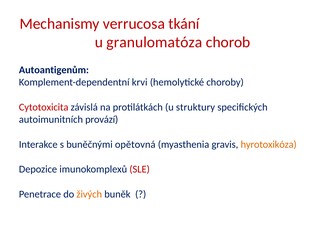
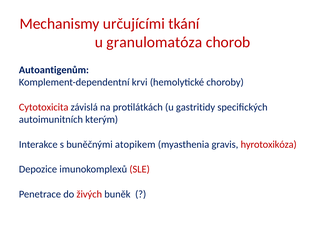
verrucosa: verrucosa -> určujícími
struktury: struktury -> gastritidy
provází: provází -> kterým
opětovná: opětovná -> atopikem
hyrotoxikóza colour: orange -> red
živých colour: orange -> red
